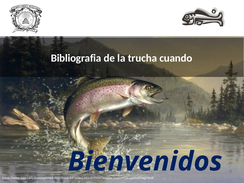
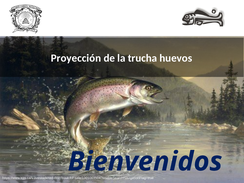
Bibliografia: Bibliografia -> Proyección
cuando: cuando -> huevos
